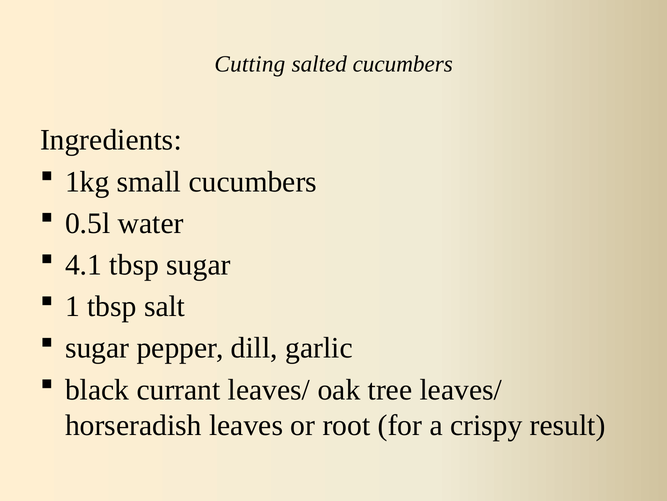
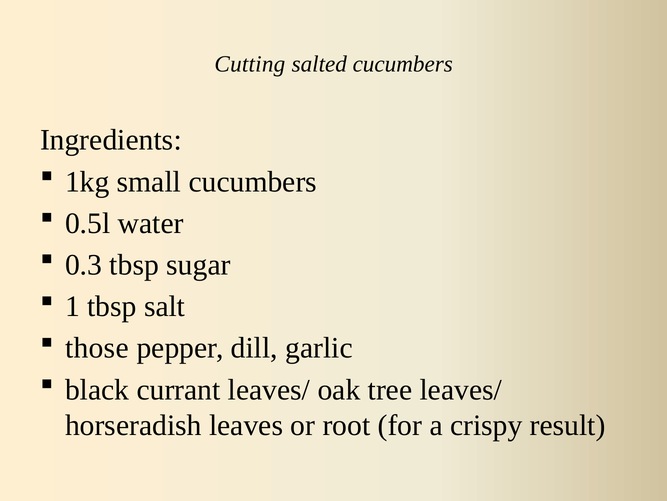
4.1: 4.1 -> 0.3
sugar at (97, 348): sugar -> those
